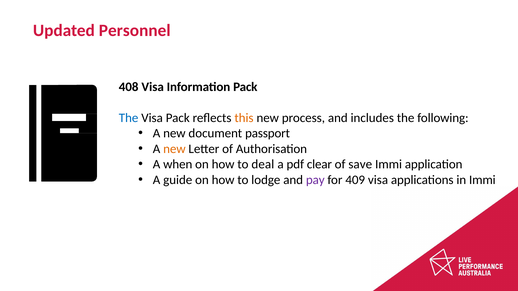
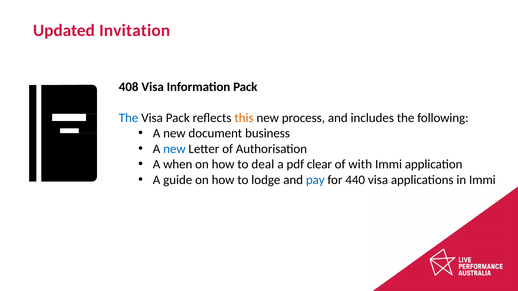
Personnel: Personnel -> Invitation
passport: passport -> business
new at (174, 149) colour: orange -> blue
save: save -> with
pay colour: purple -> blue
409: 409 -> 440
